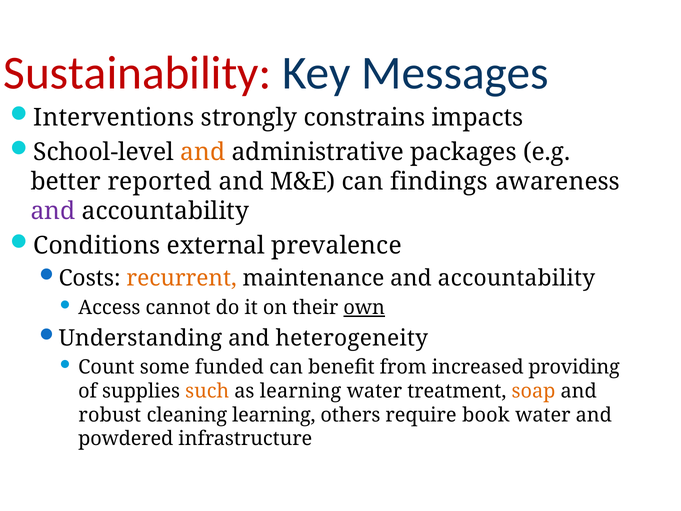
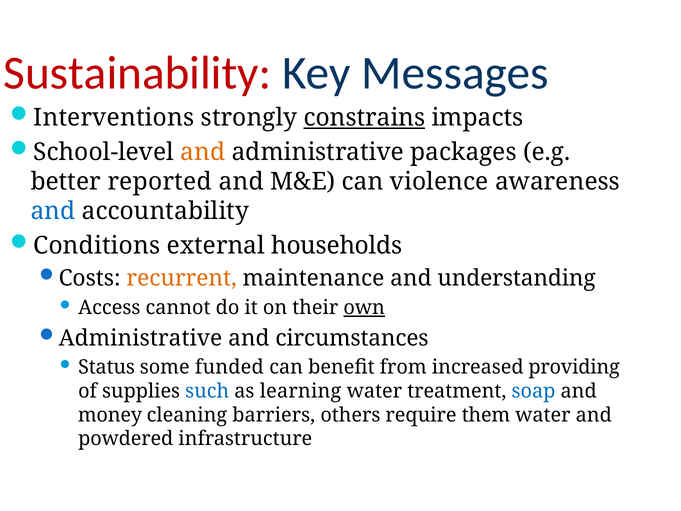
constrains underline: none -> present
findings: findings -> violence
and at (53, 211) colour: purple -> blue
prevalence: prevalence -> households
maintenance and accountability: accountability -> understanding
Understanding at (140, 338): Understanding -> Administrative
heterogeneity: heterogeneity -> circumstances
Count: Count -> Status
such colour: orange -> blue
soap colour: orange -> blue
robust: robust -> money
cleaning learning: learning -> barriers
book: book -> them
